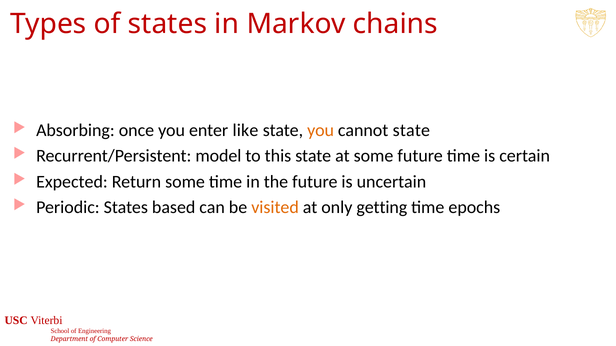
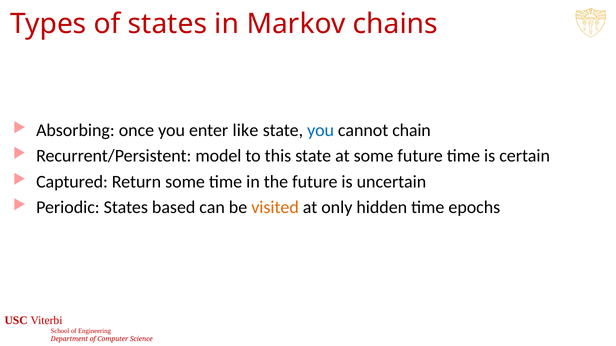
you at (321, 130) colour: orange -> blue
cannot state: state -> chain
Expected: Expected -> Captured
getting: getting -> hidden
